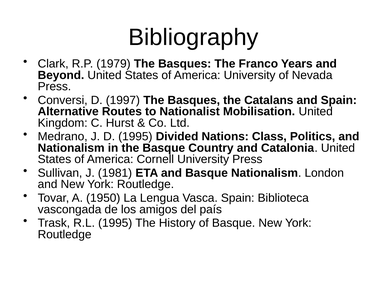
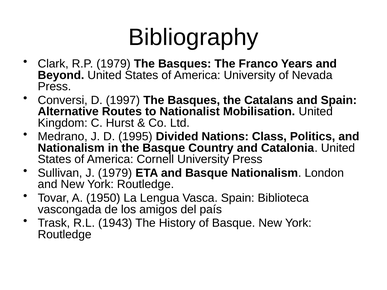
J 1981: 1981 -> 1979
R.L 1995: 1995 -> 1943
